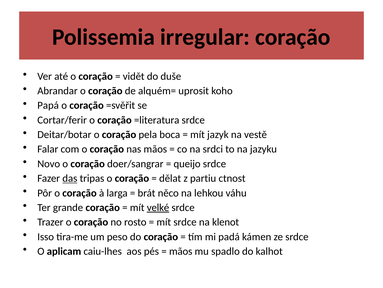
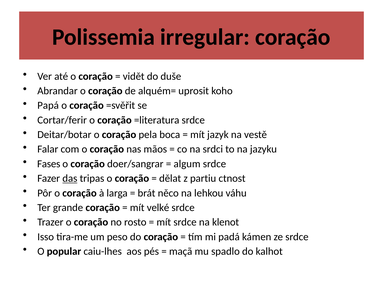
Novo: Novo -> Fases
queijo: queijo -> algum
velké underline: present -> none
aplicam: aplicam -> popular
mãos at (181, 251): mãos -> maçã
